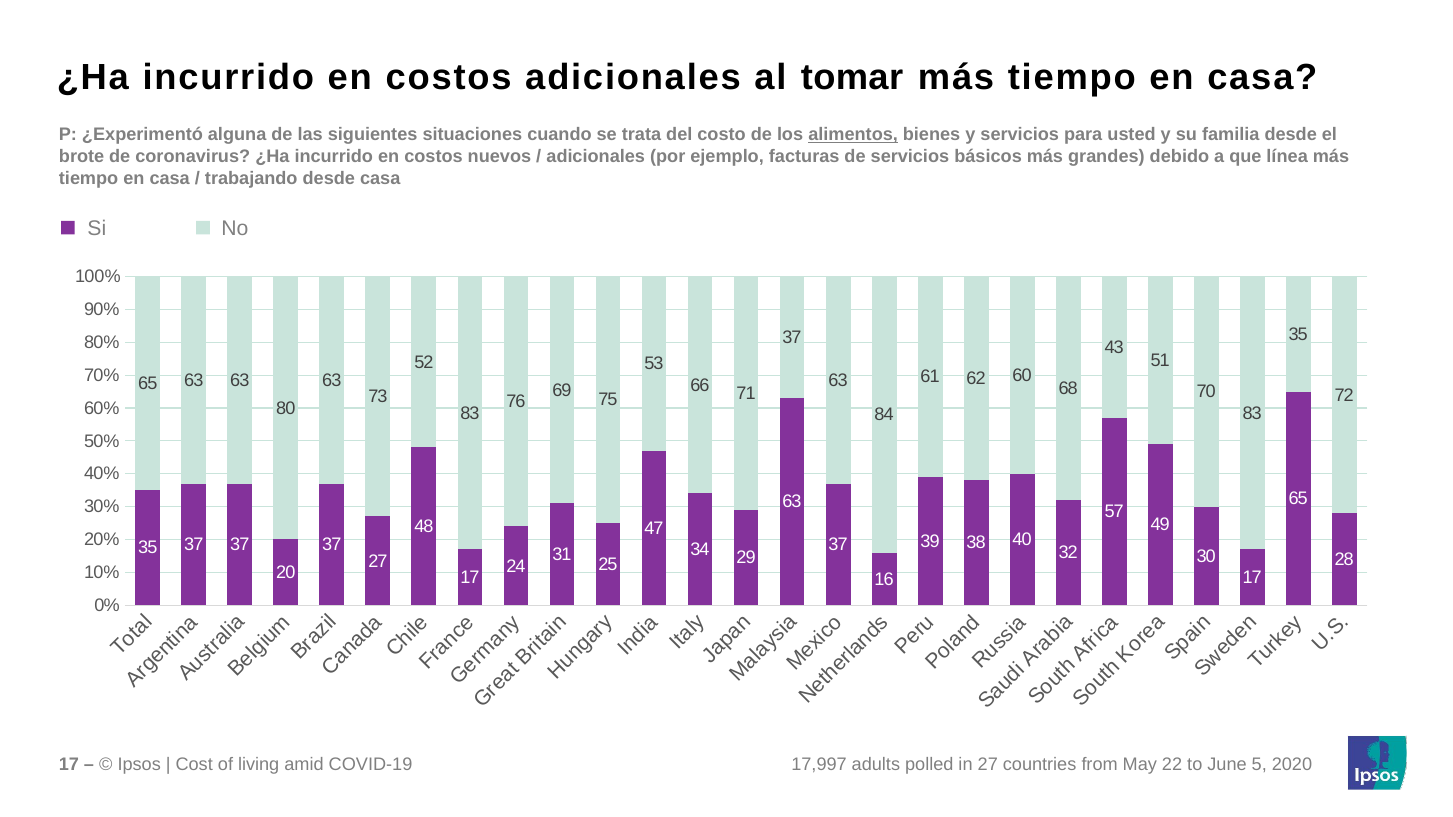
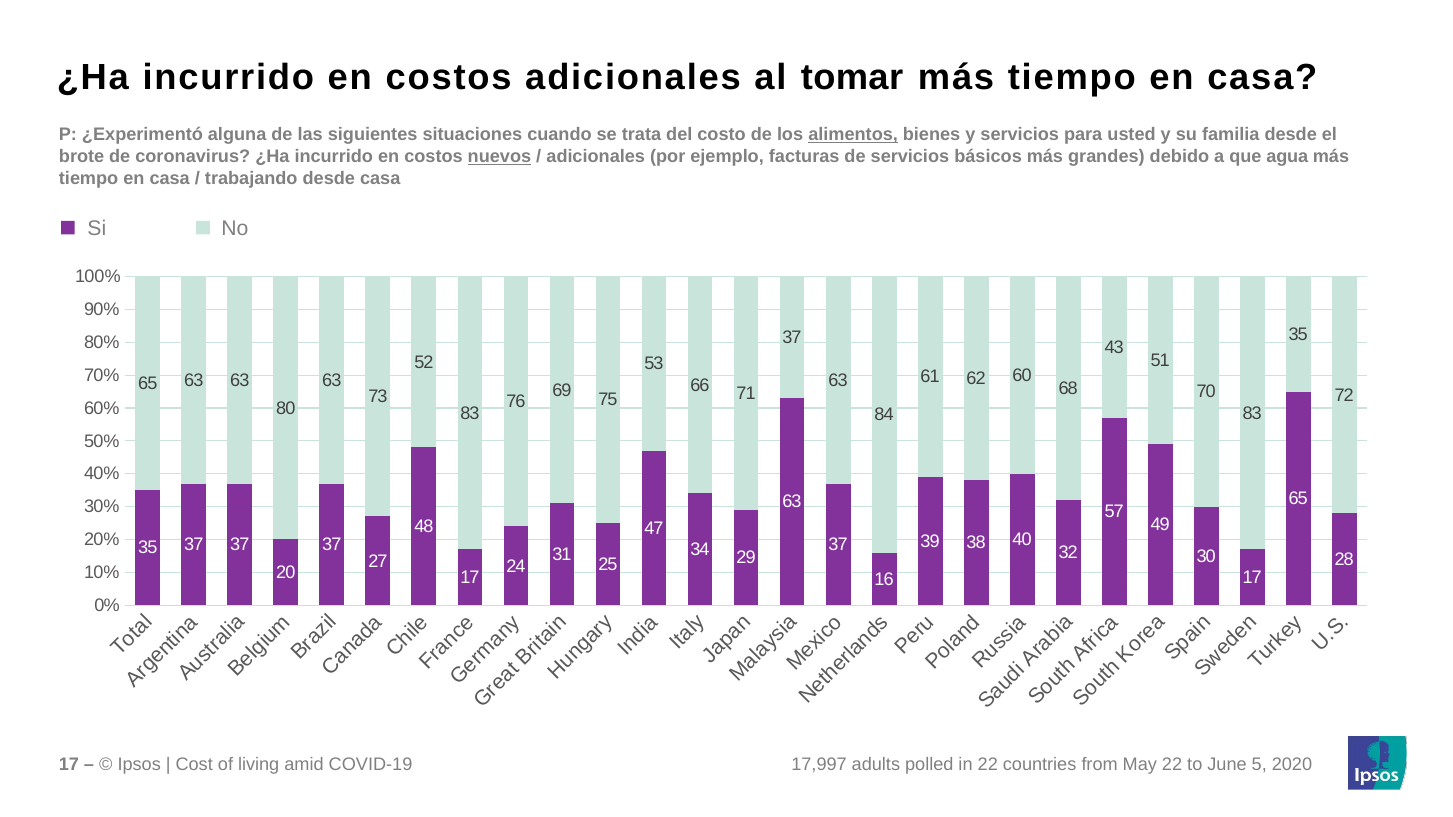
nuevos underline: none -> present
línea: línea -> agua
in 27: 27 -> 22
